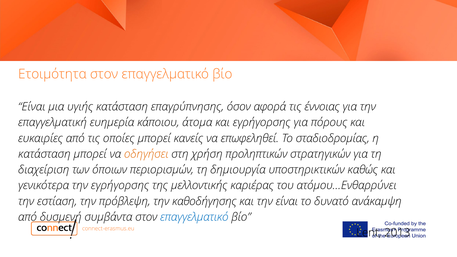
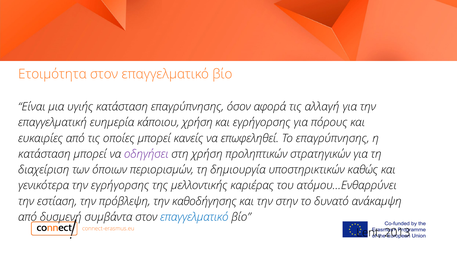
έννοιας: έννοιας -> αλλαγή
κάποιου άτομα: άτομα -> χρήση
Το σταδιοδρομίας: σταδιοδρομίας -> επαγρύπνησης
οδηγήσει colour: orange -> purple
την είναι: είναι -> στην
